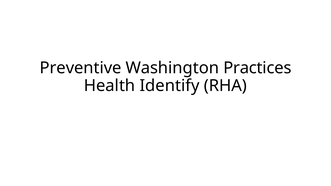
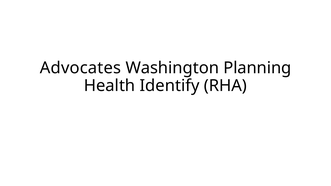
Preventive: Preventive -> Advocates
Practices: Practices -> Planning
